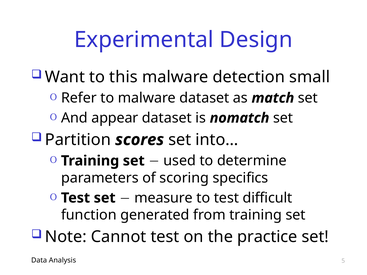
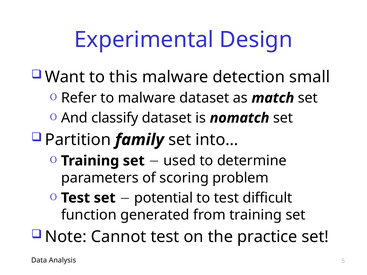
appear: appear -> classify
scores: scores -> family
specifics: specifics -> problem
measure: measure -> potential
